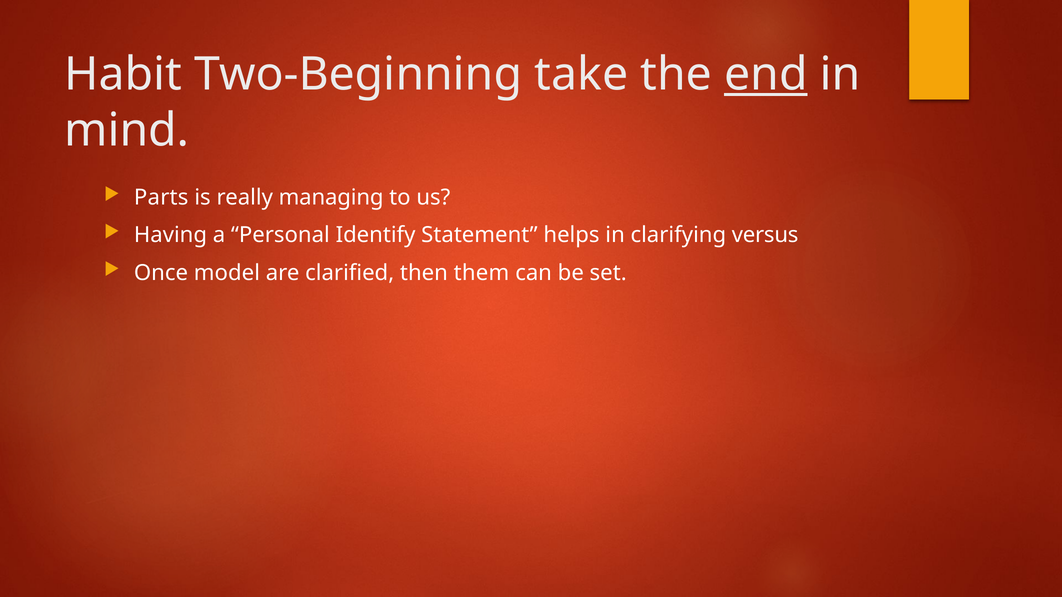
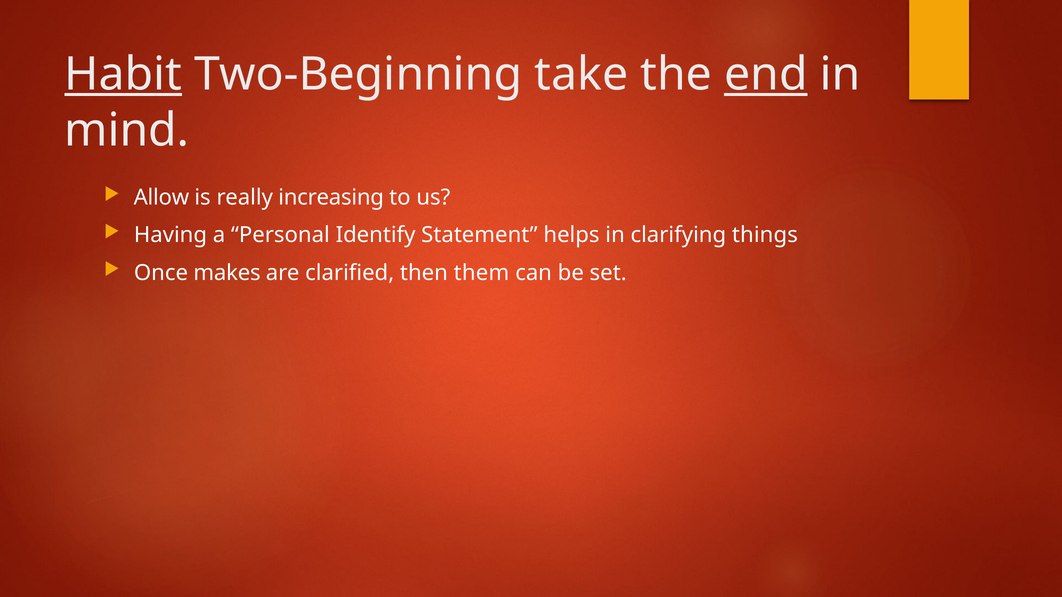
Habit underline: none -> present
Parts: Parts -> Allow
managing: managing -> increasing
versus: versus -> things
model: model -> makes
